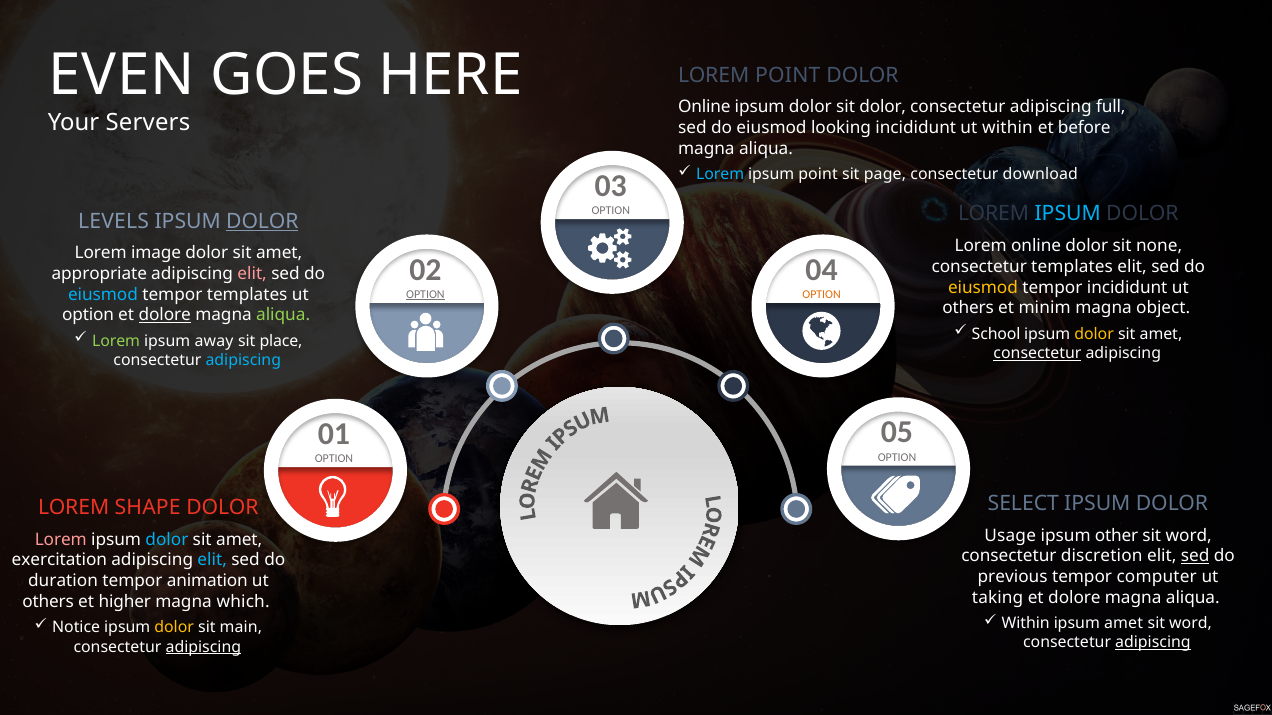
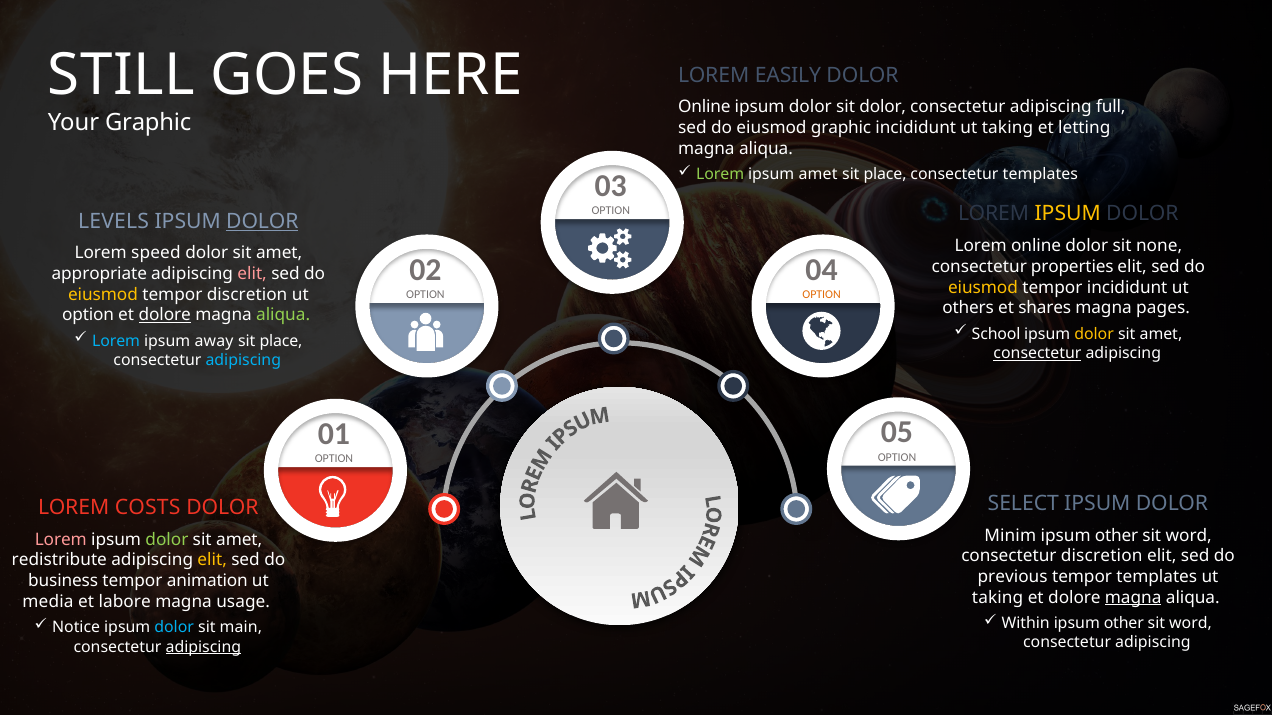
EVEN: EVEN -> STILL
LOREM POINT: POINT -> EASILY
Your Servers: Servers -> Graphic
eiusmod looking: looking -> graphic
incididunt ut within: within -> taking
before: before -> letting
Lorem at (720, 175) colour: light blue -> light green
ipsum point: point -> amet
page at (885, 175): page -> place
consectetur download: download -> templates
IPSUM at (1068, 214) colour: light blue -> yellow
image: image -> speed
consectetur templates: templates -> properties
eiusmod at (103, 295) colour: light blue -> yellow
tempor templates: templates -> discretion
OPTION at (425, 295) underline: present -> none
minim: minim -> shares
object: object -> pages
Lorem at (116, 342) colour: light green -> light blue
SHAPE: SHAPE -> COSTS
Usage: Usage -> Minim
dolor at (167, 540) colour: light blue -> light green
sed at (1195, 557) underline: present -> none
exercitation: exercitation -> redistribute
elit at (212, 561) colour: light blue -> yellow
tempor computer: computer -> templates
duration: duration -> business
magna at (1133, 598) underline: none -> present
others at (48, 602): others -> media
higher: higher -> labore
which: which -> usage
amet at (1124, 624): amet -> other
dolor at (174, 628) colour: yellow -> light blue
adipiscing at (1153, 643) underline: present -> none
